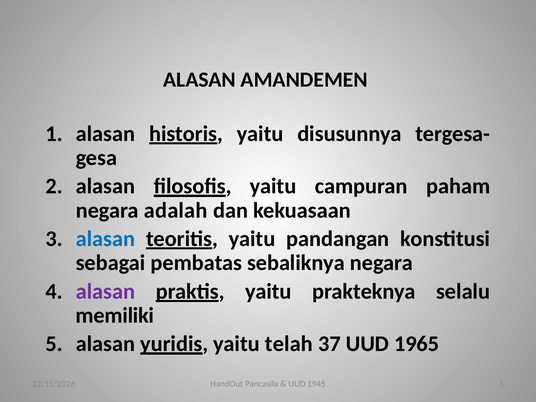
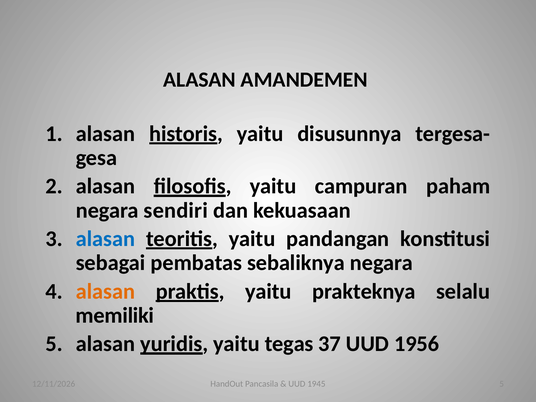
adalah: adalah -> sendiri
alasan at (105, 291) colour: purple -> orange
telah: telah -> tegas
1965: 1965 -> 1956
